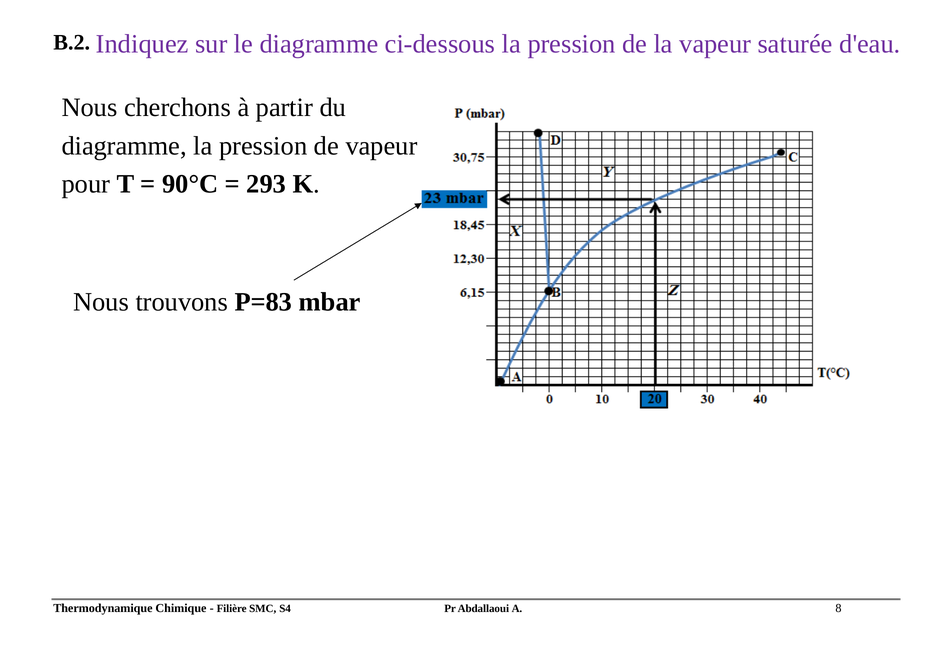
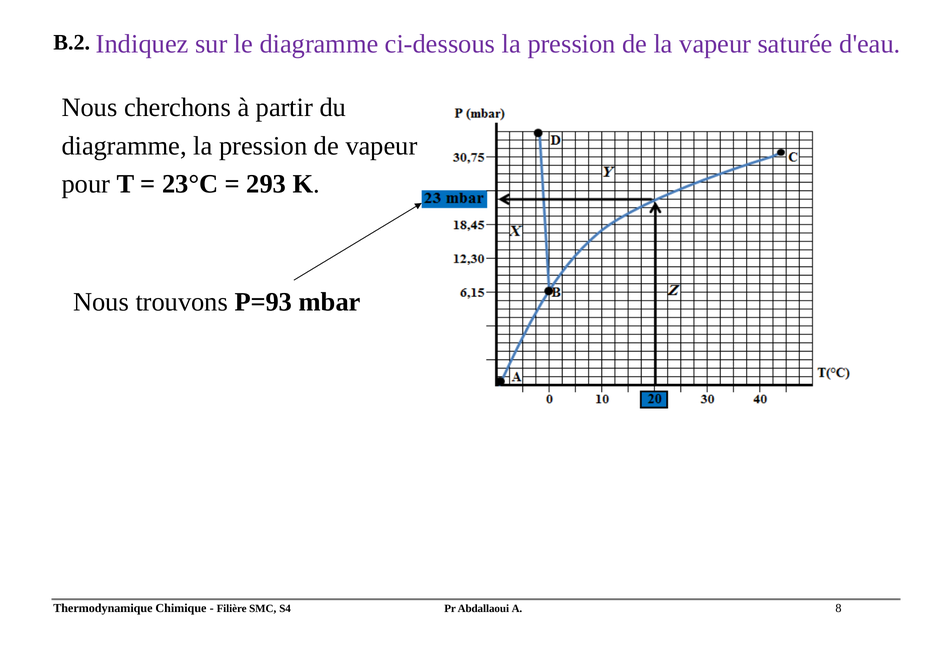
90°C: 90°C -> 23°C
P=83: P=83 -> P=93
